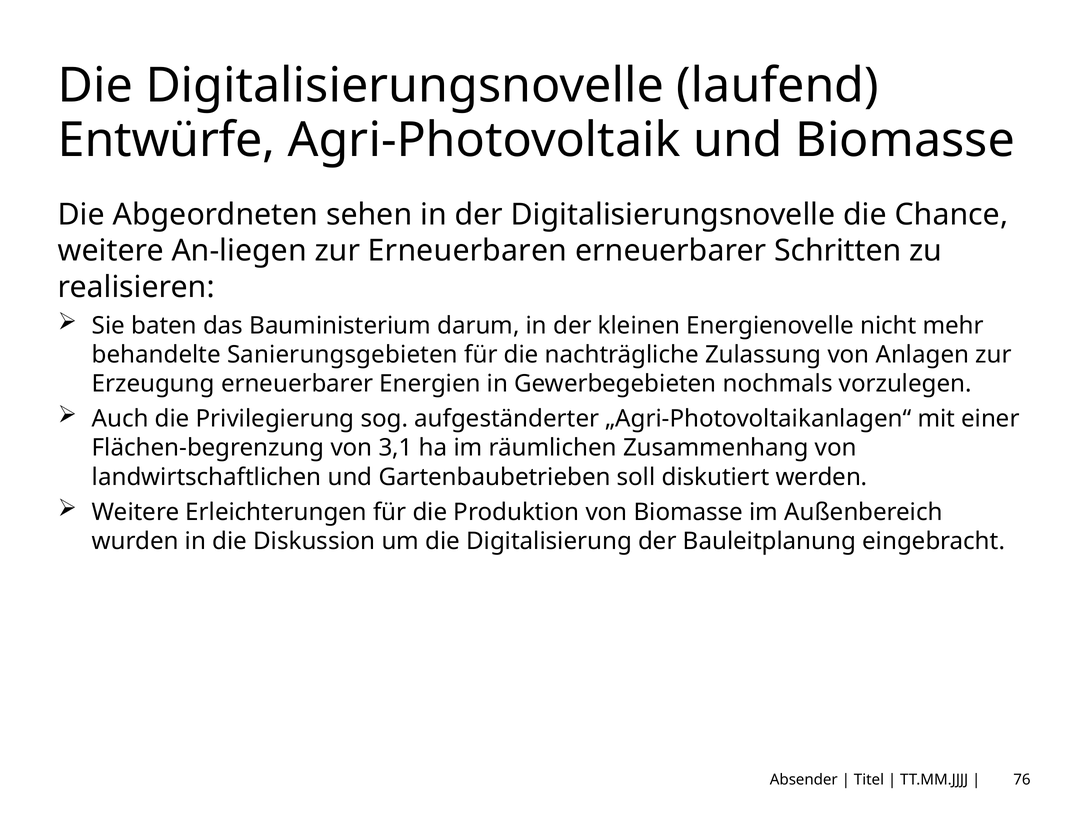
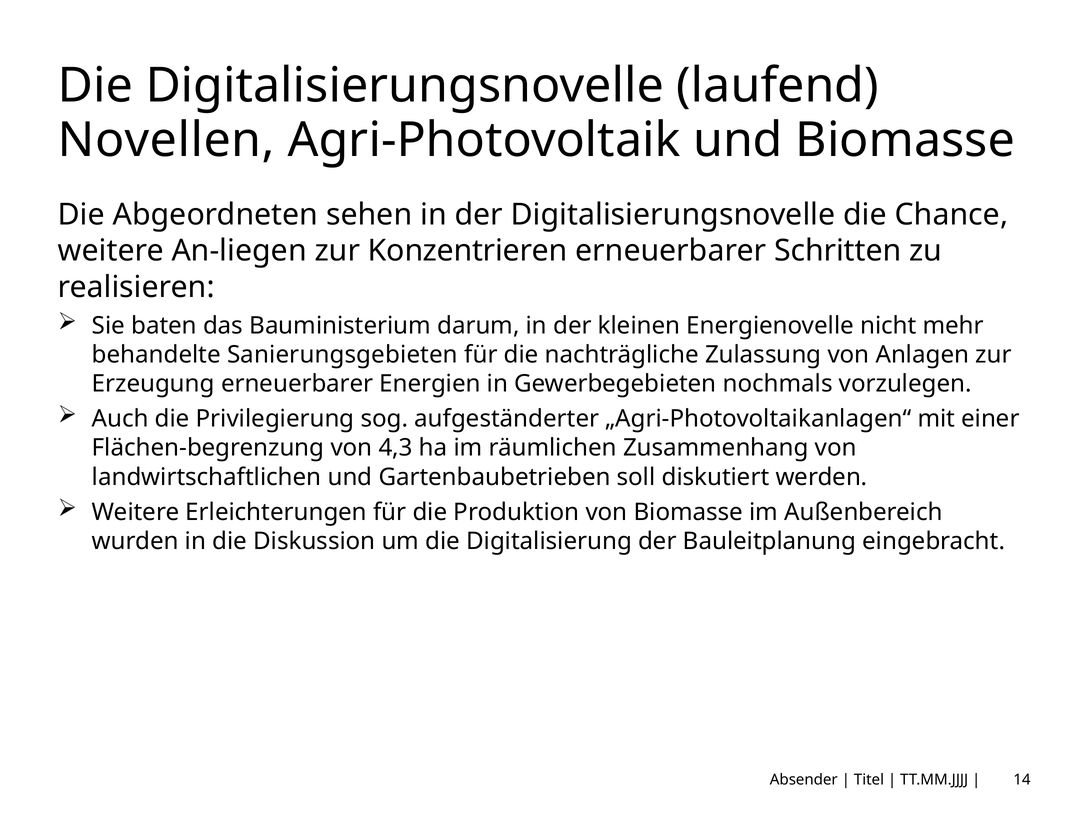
Entwürfe: Entwürfe -> Novellen
Erneuerbaren: Erneuerbaren -> Konzentrieren
3,1: 3,1 -> 4,3
76: 76 -> 14
